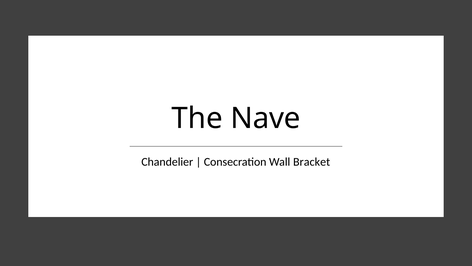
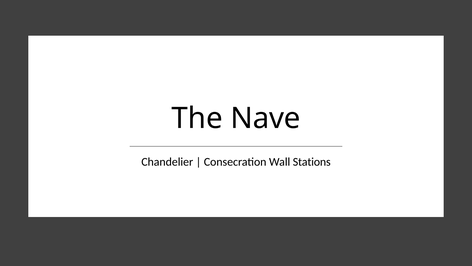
Bracket: Bracket -> Stations
